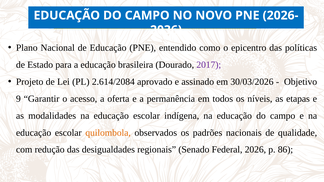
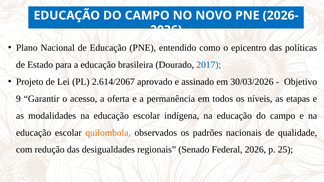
2017 colour: purple -> blue
2.614/2084: 2.614/2084 -> 2.614/2067
86: 86 -> 25
